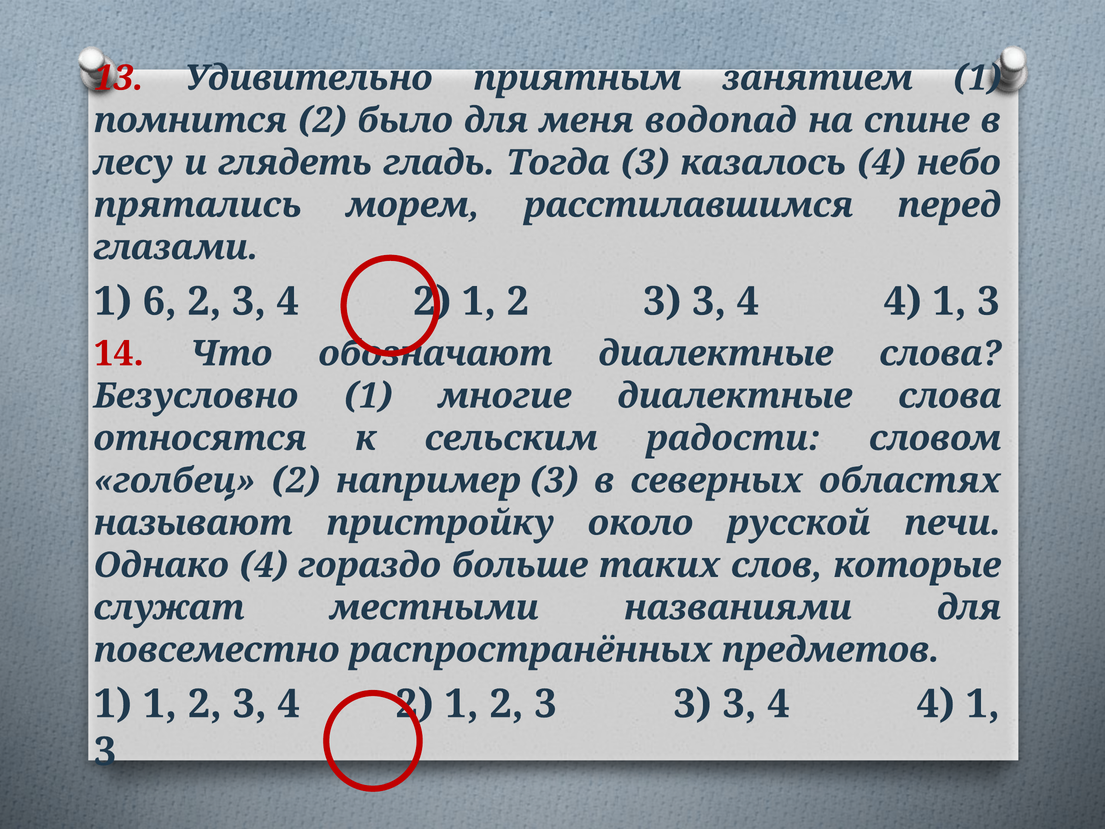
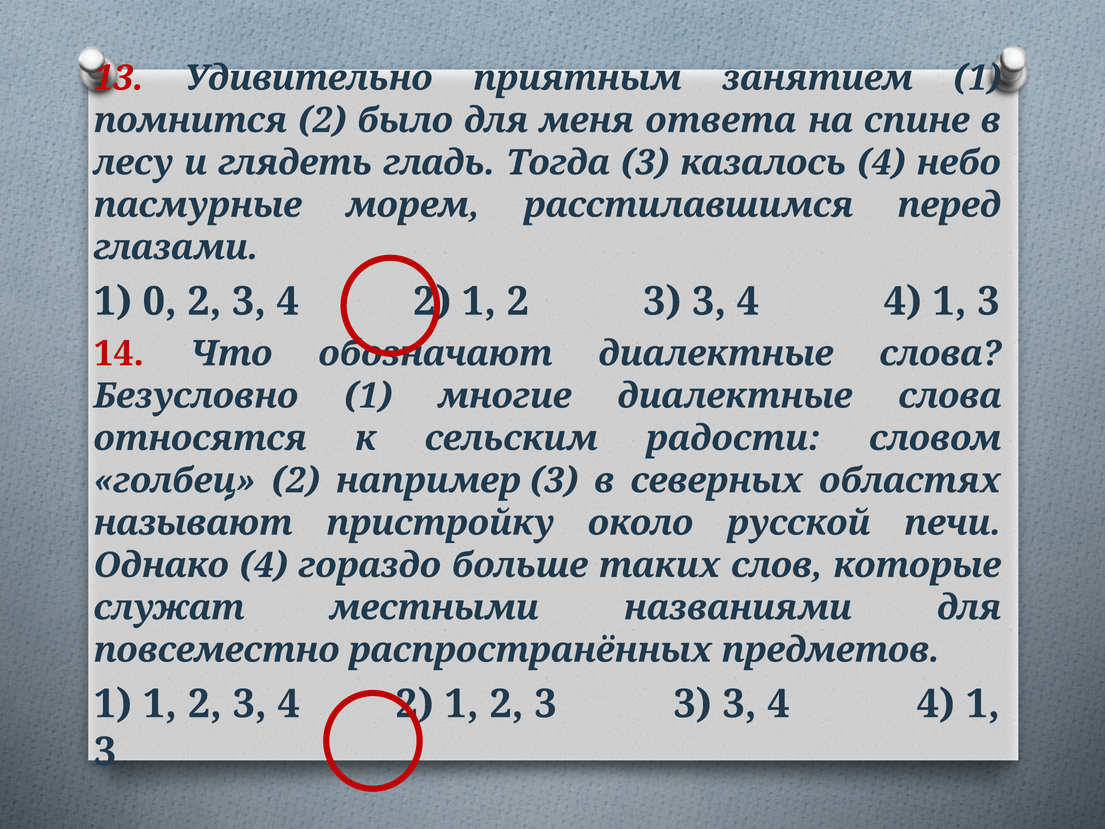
водопад: водопад -> ответа
прятались: прятались -> пасмурные
6: 6 -> 0
